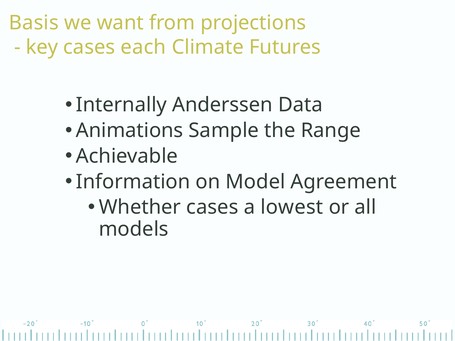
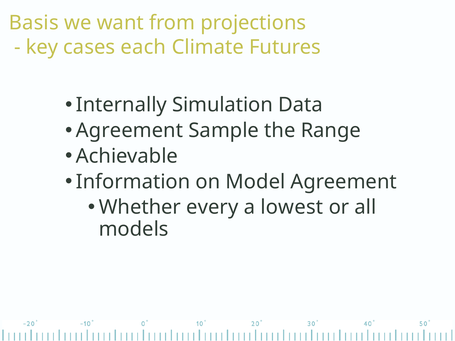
Anderssen: Anderssen -> Simulation
Animations at (130, 131): Animations -> Agreement
Whether cases: cases -> every
